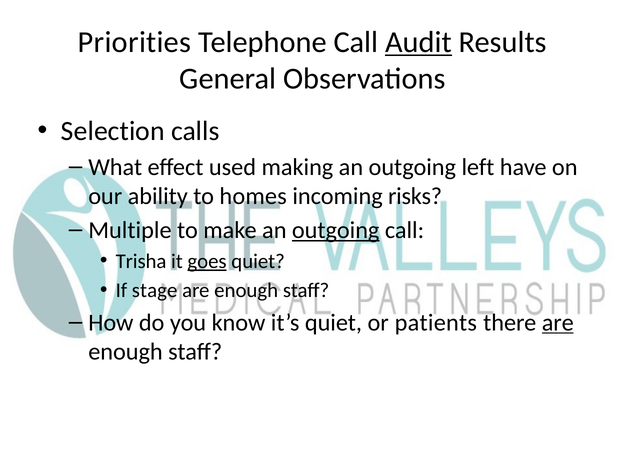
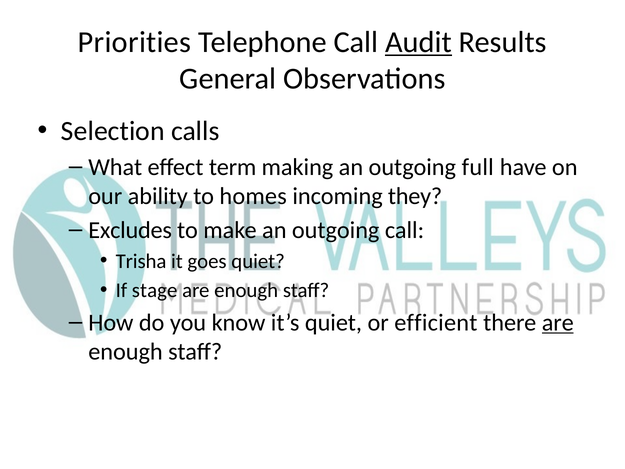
used: used -> term
left: left -> full
risks: risks -> they
Multiple: Multiple -> Excludes
outgoing at (336, 230) underline: present -> none
goes underline: present -> none
patients: patients -> efficient
